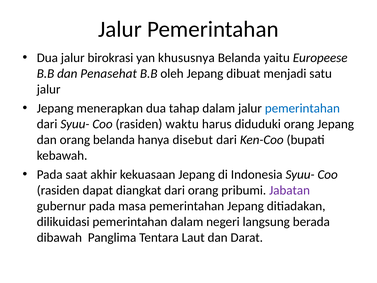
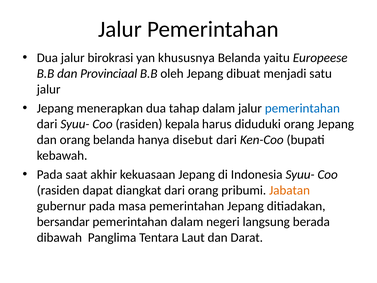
Penasehat: Penasehat -> Provinciaal
waktu: waktu -> kepala
Jabatan colour: purple -> orange
dilikuidasi: dilikuidasi -> bersandar
